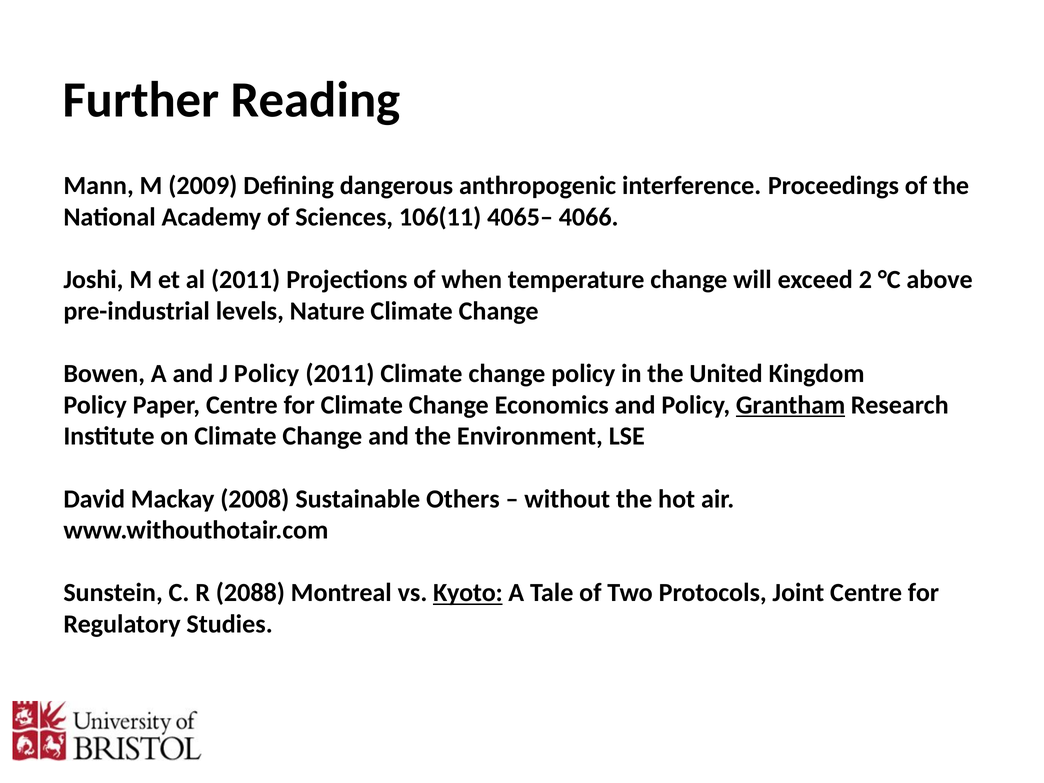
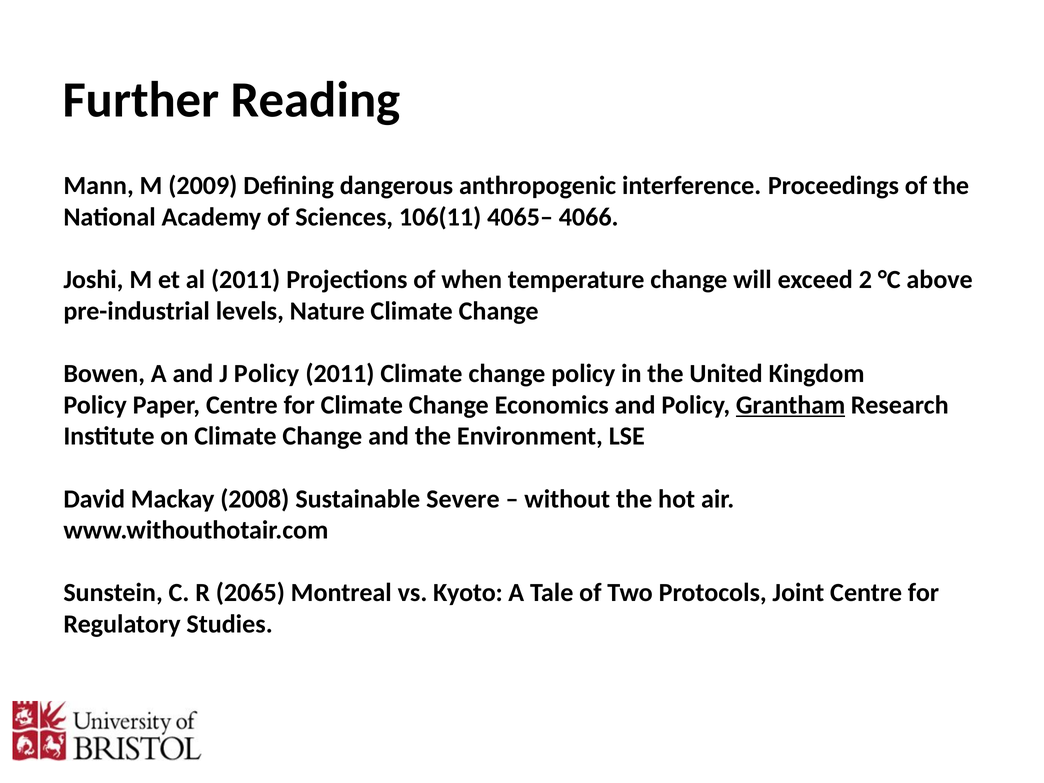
Others: Others -> Severe
2088: 2088 -> 2065
Kyoto underline: present -> none
